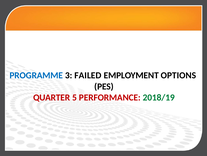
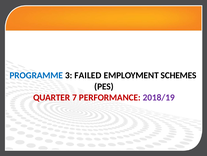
OPTIONS: OPTIONS -> SCHEMES
5: 5 -> 7
2018/19 colour: green -> purple
